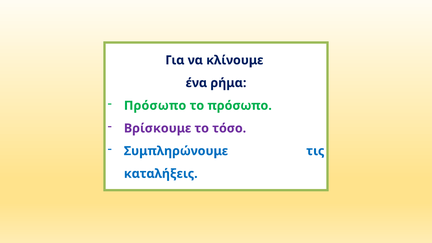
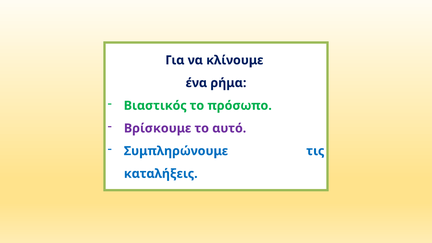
Πρόσωπο at (155, 106): Πρόσωπο -> Βιαστικός
τόσο: τόσο -> αυτό
